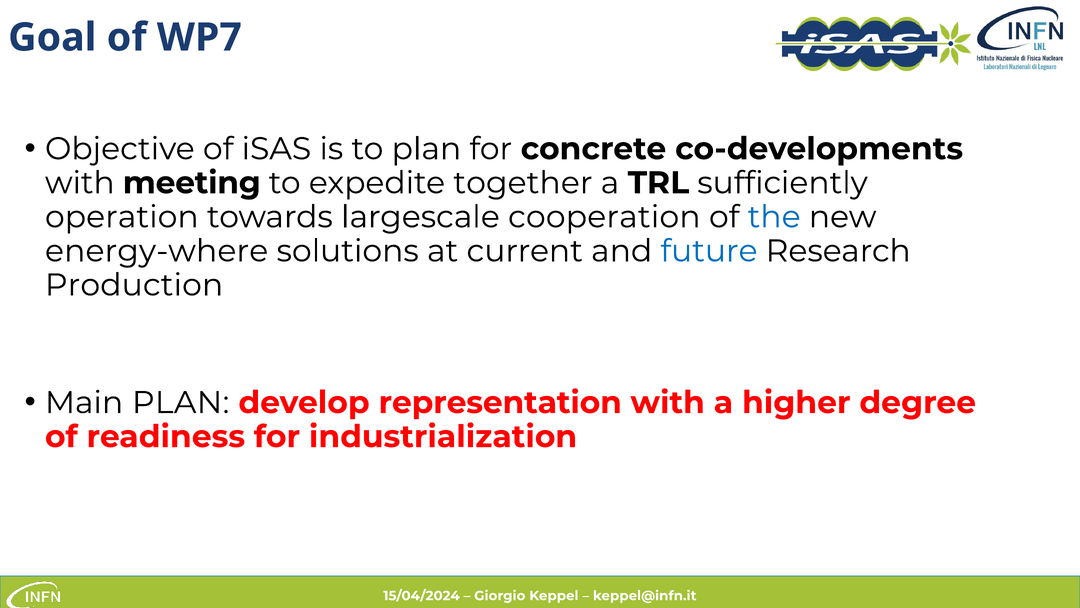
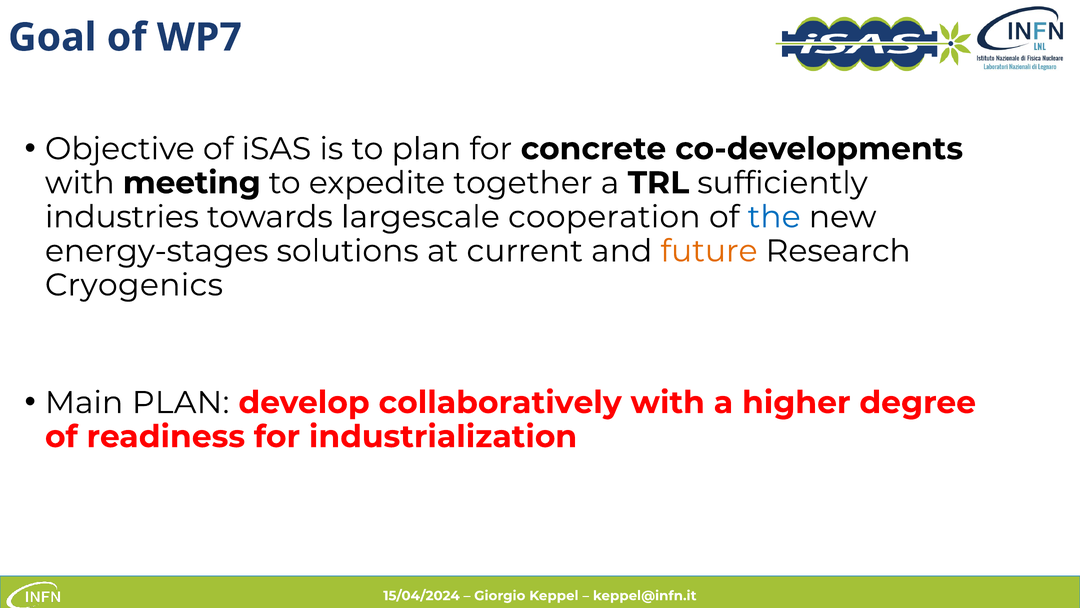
operation: operation -> industries
energy-where: energy-where -> energy-stages
future colour: blue -> orange
Production: Production -> Cryogenics
representation: representation -> collaboratively
